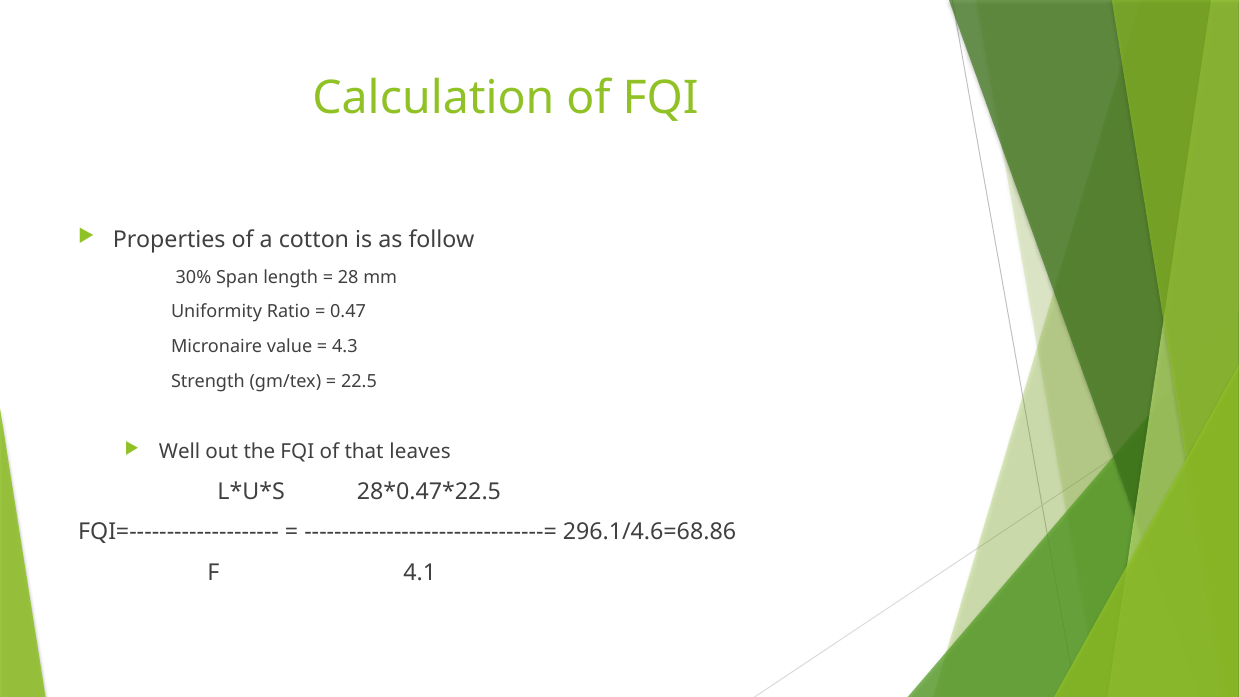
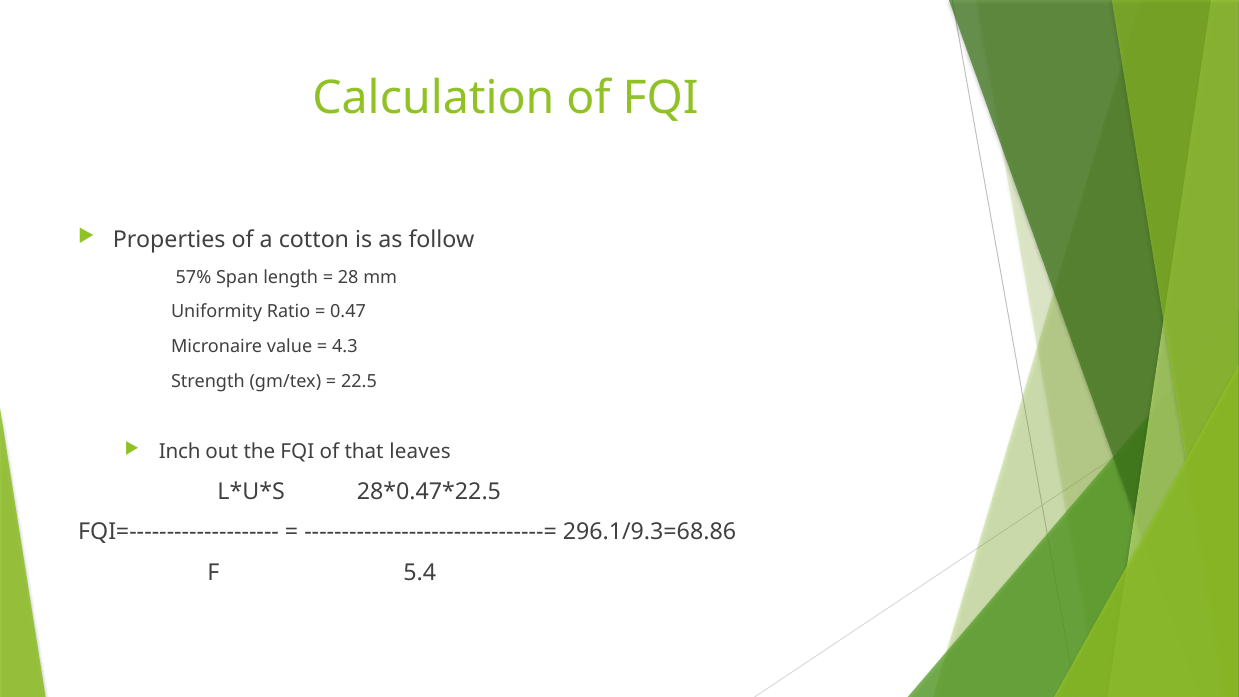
30%: 30% -> 57%
Well: Well -> Inch
296.1/4.6=68.86: 296.1/4.6=68.86 -> 296.1/9.3=68.86
4.1: 4.1 -> 5.4
